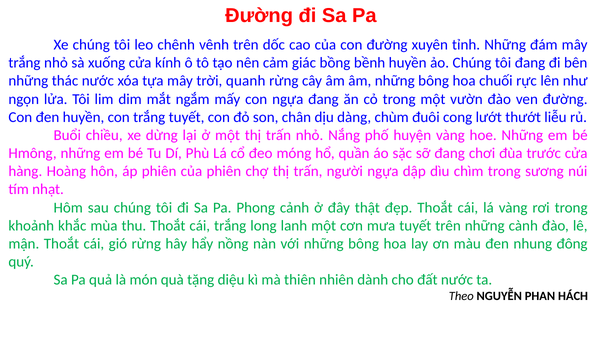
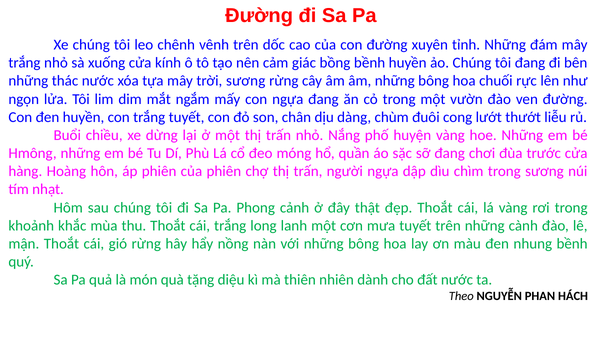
trời quanh: quanh -> sương
nhung đông: đông -> bềnh
